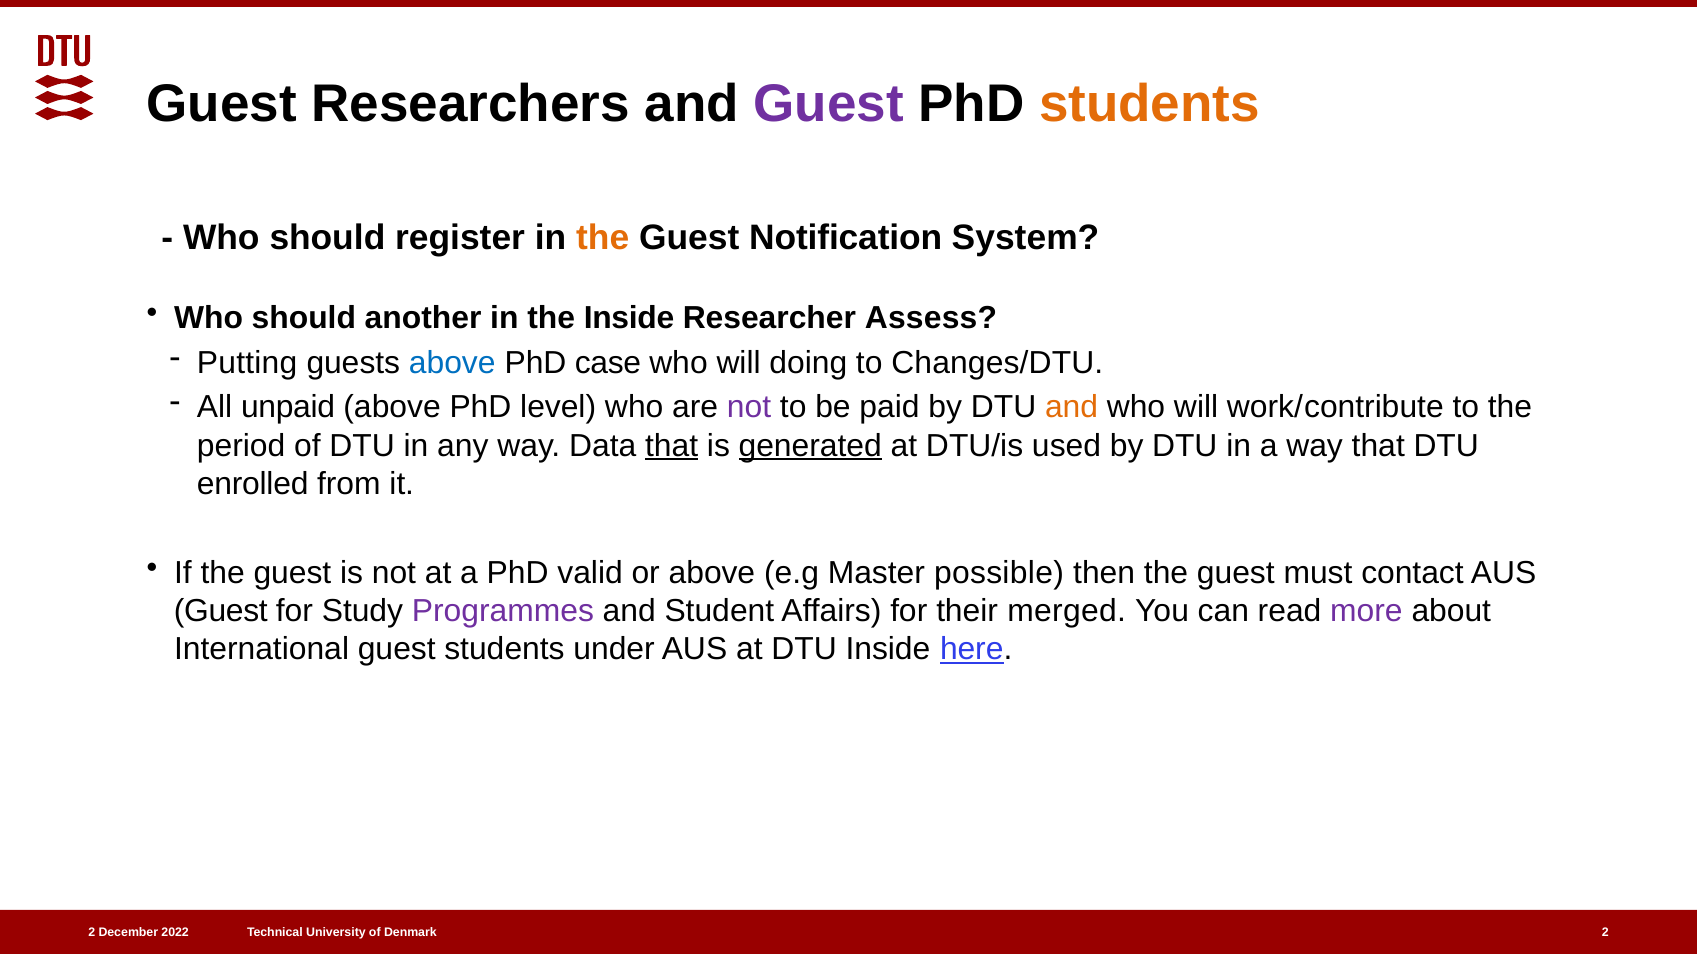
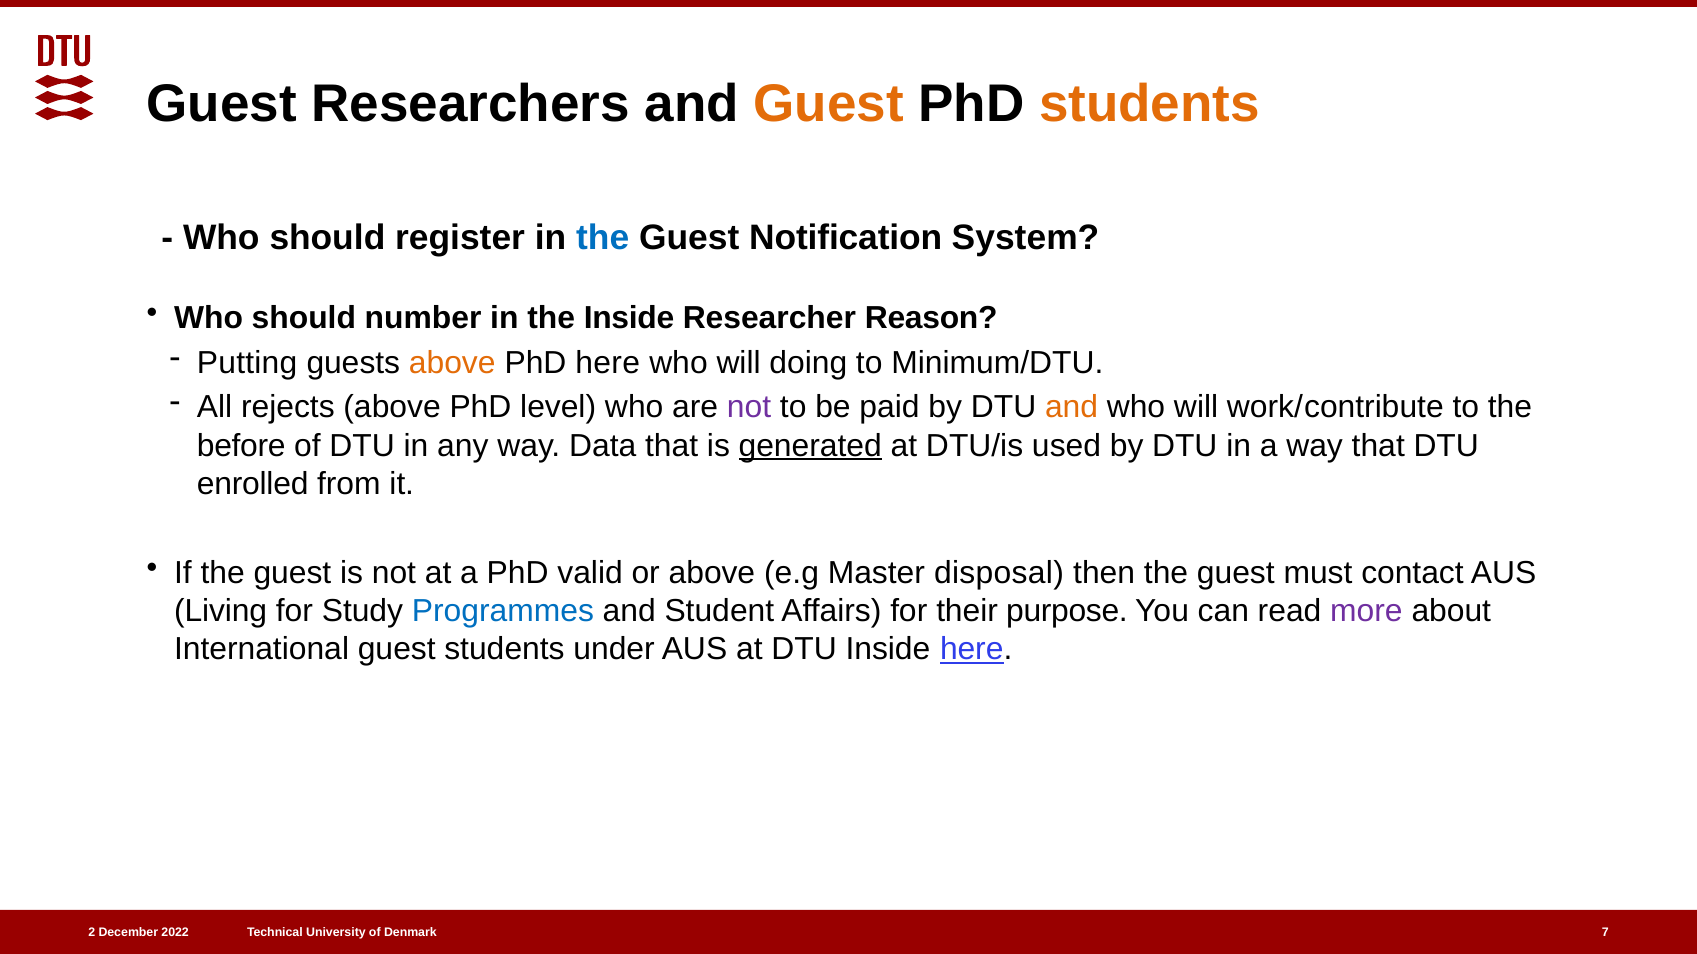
Guest at (829, 104) colour: purple -> orange
the at (603, 238) colour: orange -> blue
another: another -> number
Assess: Assess -> Reason
above at (452, 363) colour: blue -> orange
PhD case: case -> here
Changes/DTU: Changes/DTU -> Minimum/DTU
unpaid: unpaid -> rejects
period: period -> before
that at (672, 446) underline: present -> none
possible: possible -> disposal
Guest at (221, 611): Guest -> Living
Programmes colour: purple -> blue
merged: merged -> purpose
2 at (1605, 933): 2 -> 7
